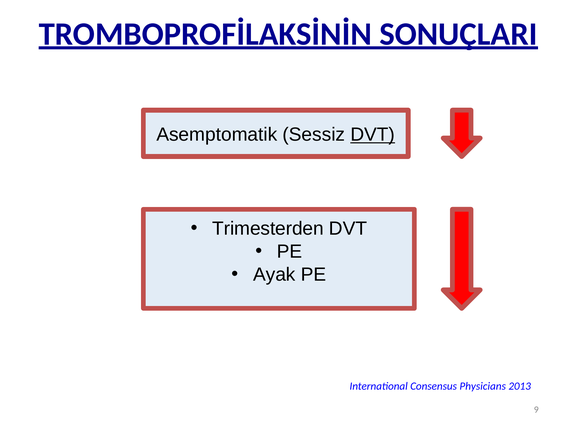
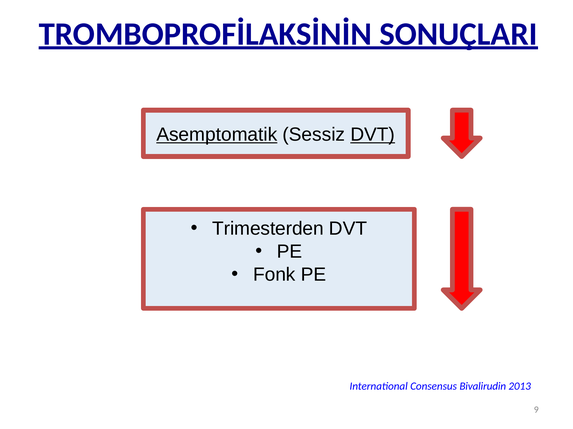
Asemptomatik underline: none -> present
Ayak: Ayak -> Fonk
Physicians: Physicians -> Bivalirudin
